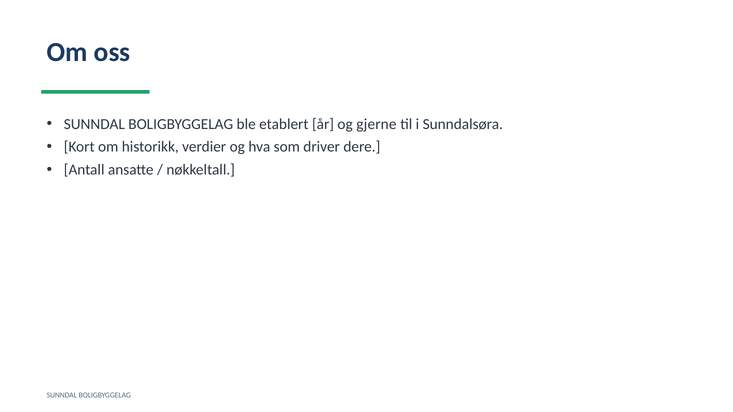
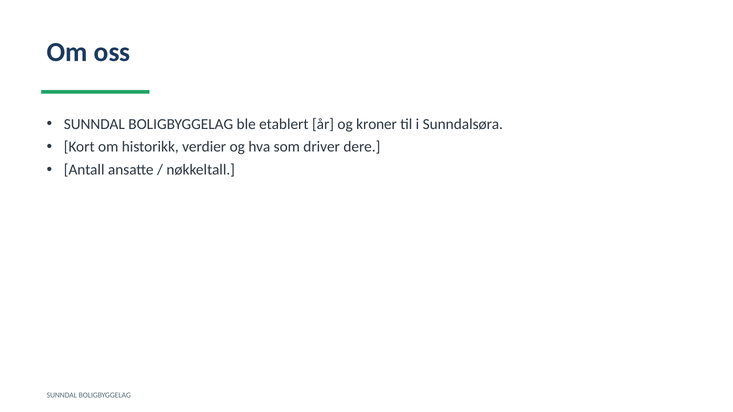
gjerne: gjerne -> kroner
